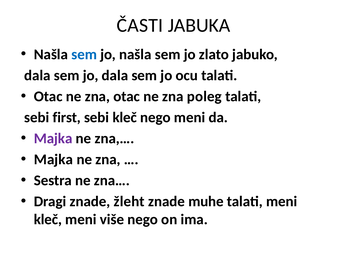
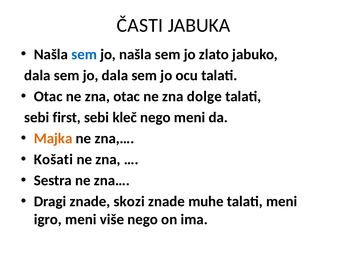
poleg: poleg -> dolge
Majka at (53, 139) colour: purple -> orange
Majka at (53, 160): Majka -> Košati
žleht: žleht -> skozi
kleč at (48, 220): kleč -> igro
